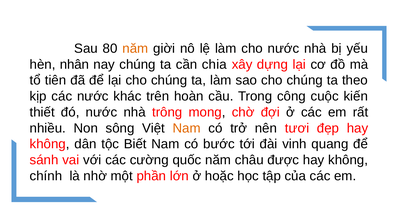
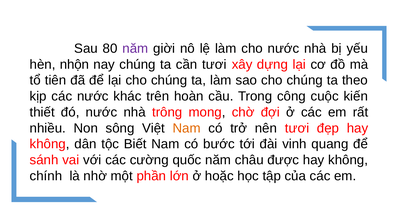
năm at (135, 48) colour: orange -> purple
nhân: nhân -> nhộn
cần chia: chia -> tươi
